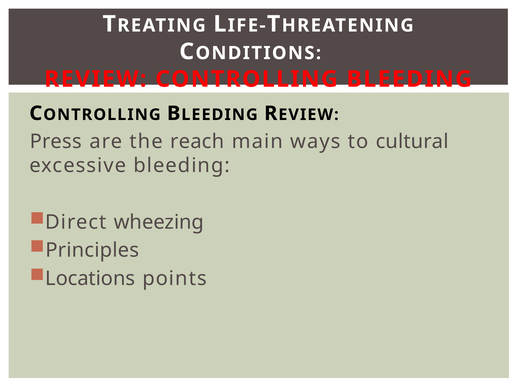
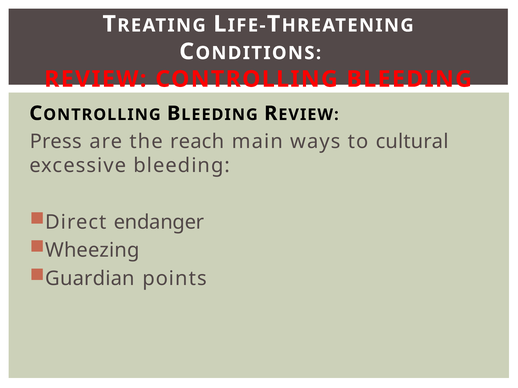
wheezing: wheezing -> endanger
Principles: Principles -> Wheezing
Locations: Locations -> Guardian
